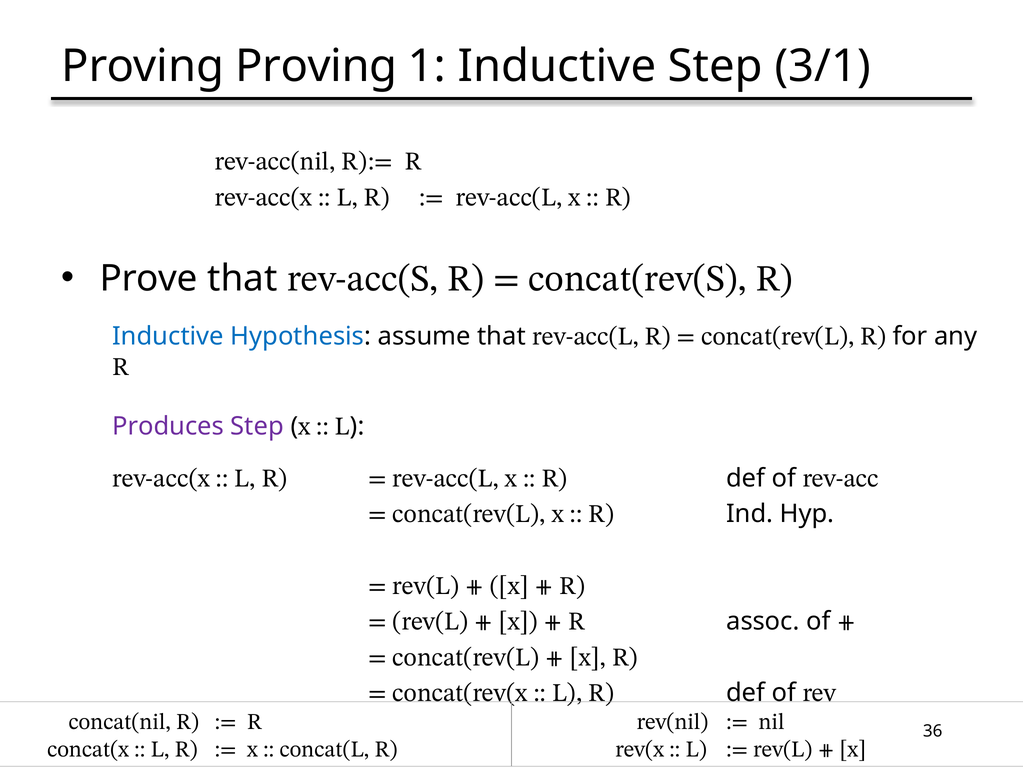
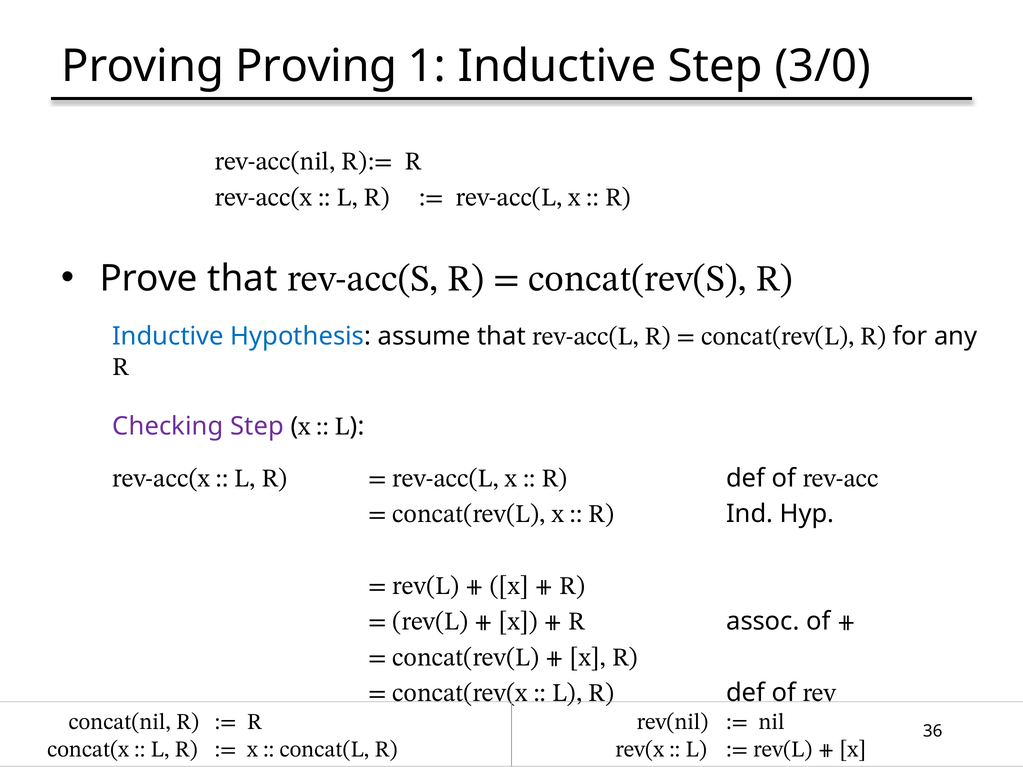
3/1: 3/1 -> 3/0
Produces: Produces -> Checking
